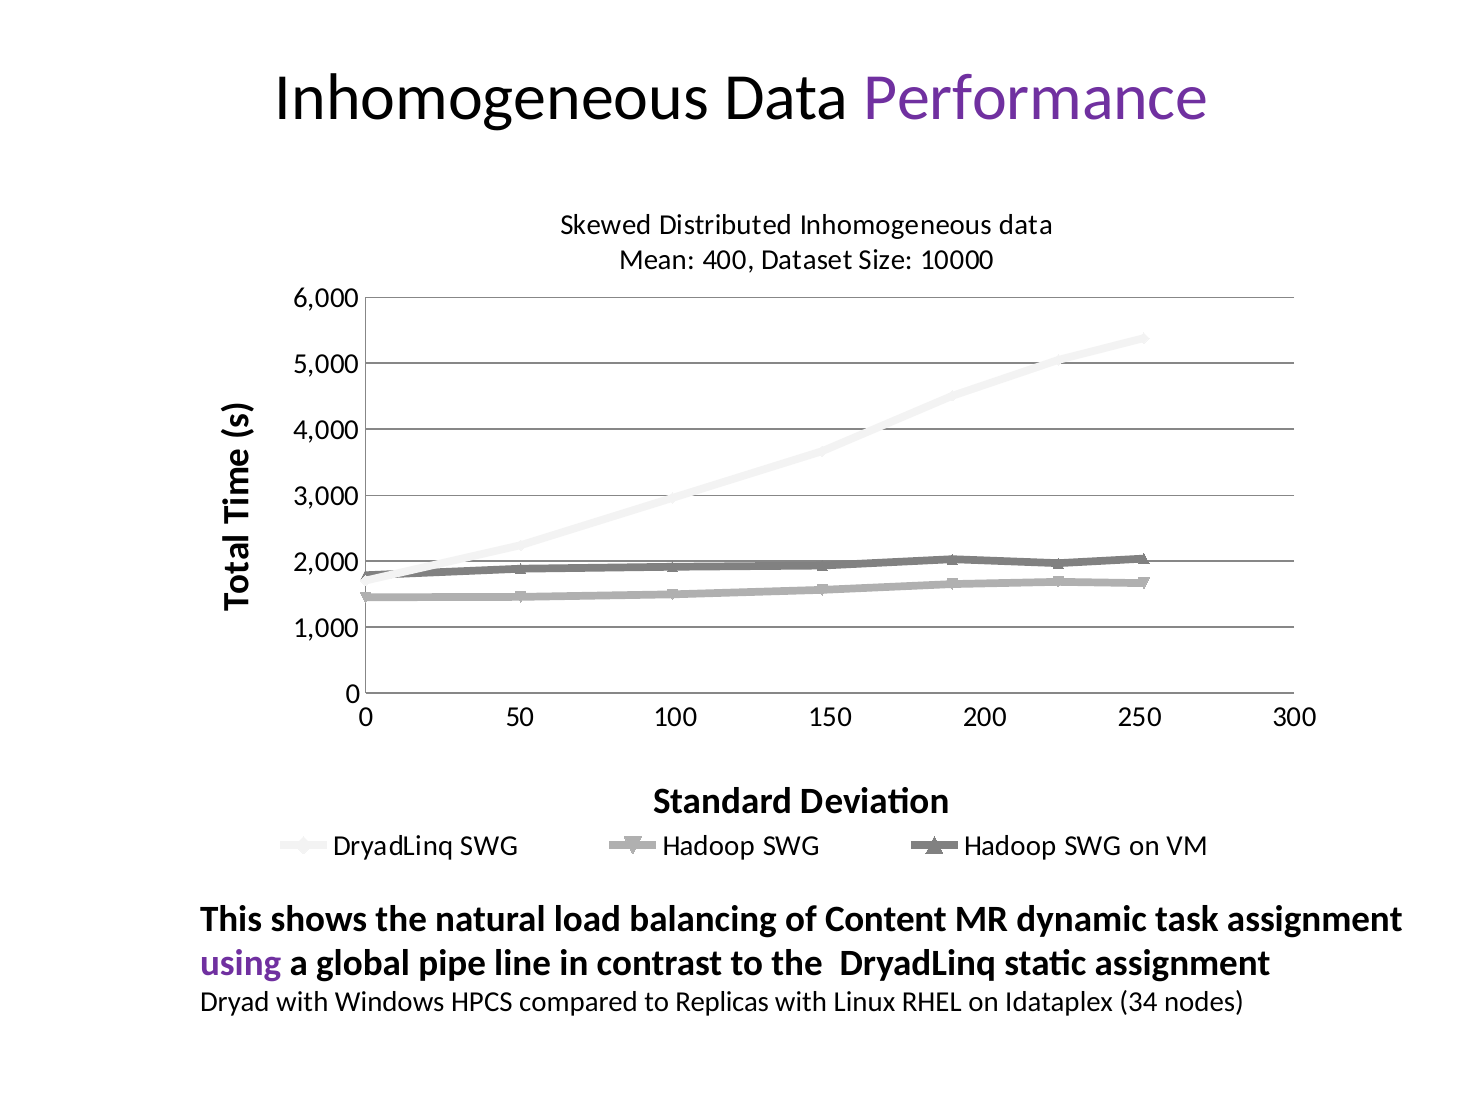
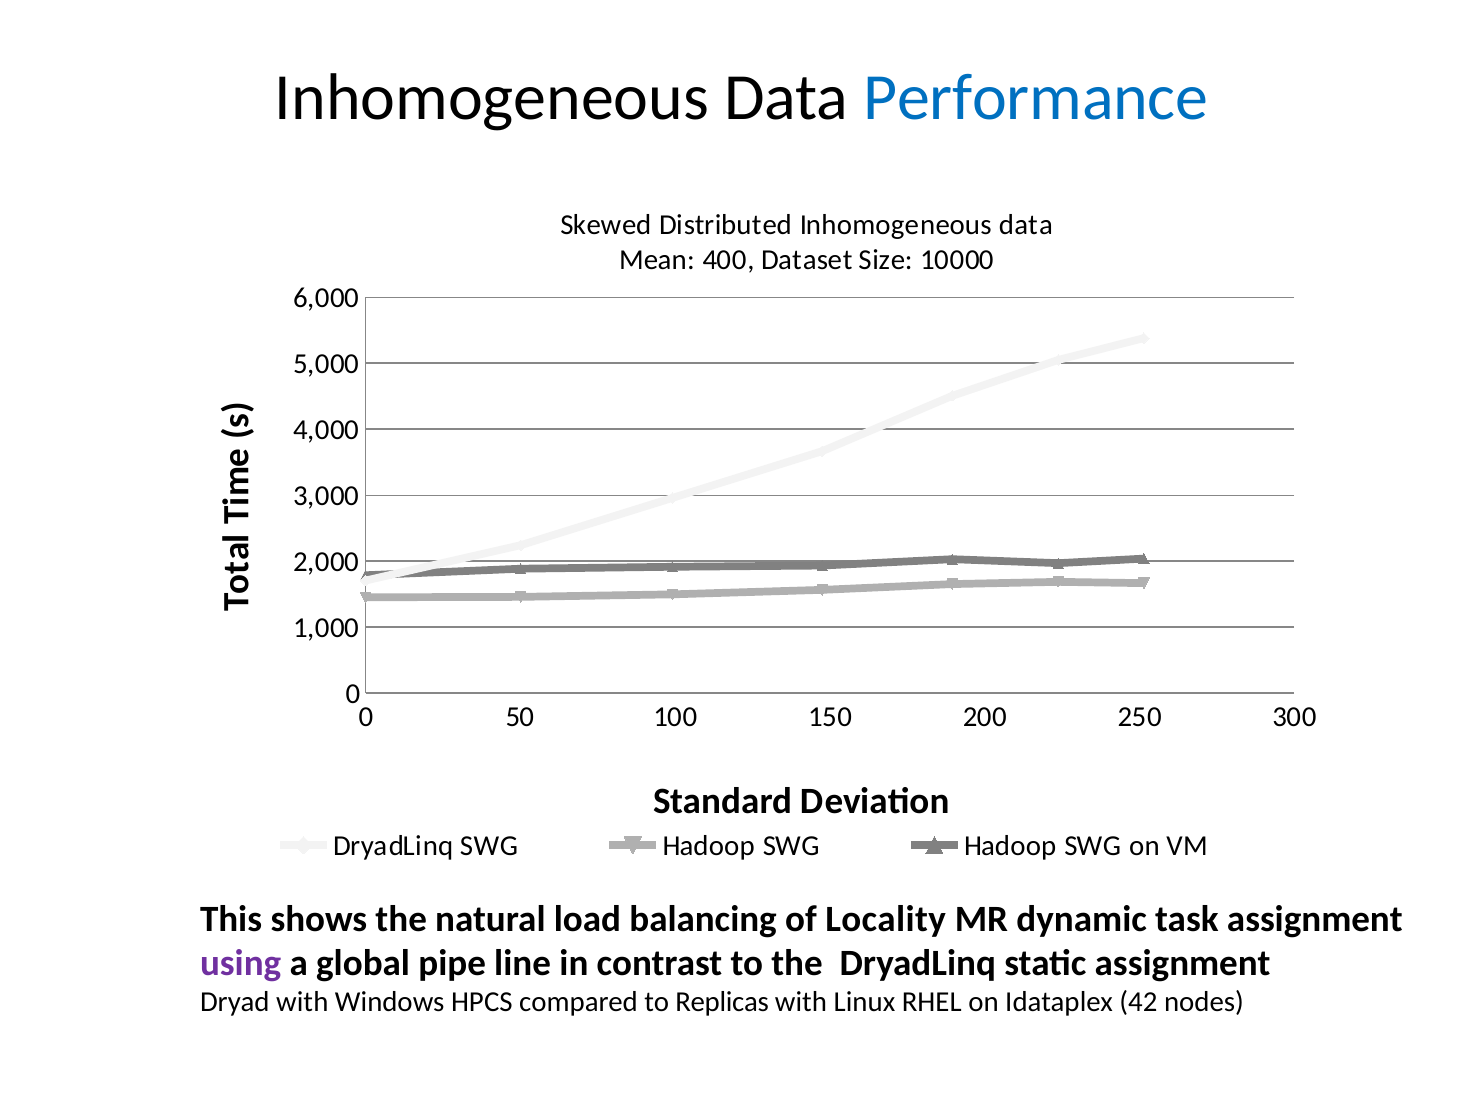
Performance colour: purple -> blue
Content: Content -> Locality
34: 34 -> 42
